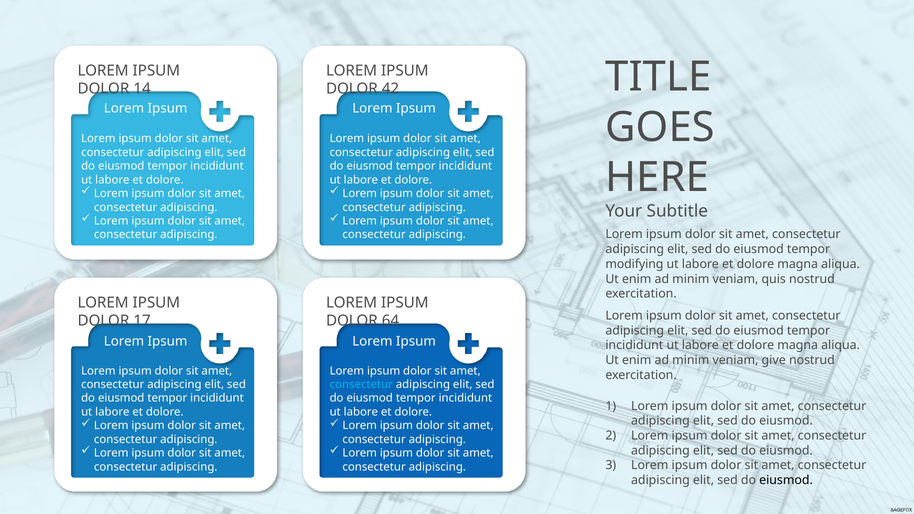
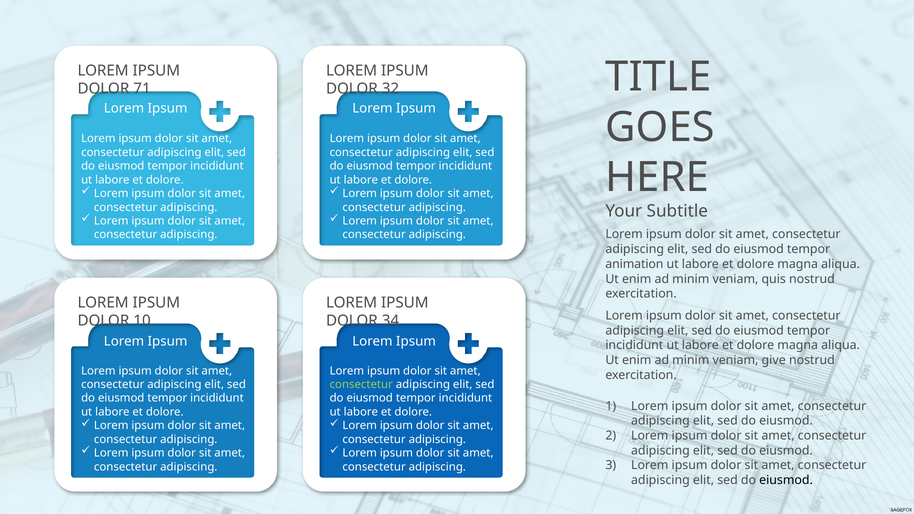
14: 14 -> 71
42: 42 -> 32
modifying: modifying -> animation
17: 17 -> 10
64: 64 -> 34
consectetur at (361, 385) colour: light blue -> light green
